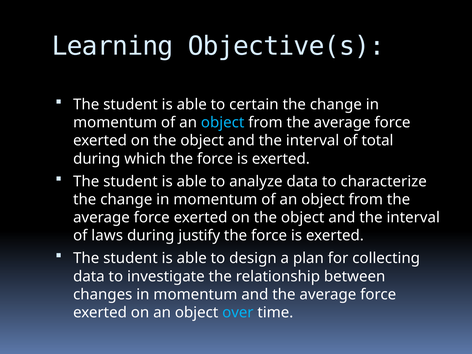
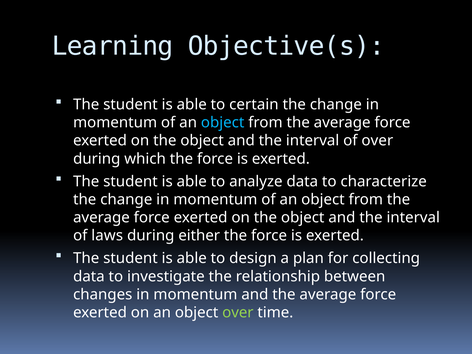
of total: total -> over
justify: justify -> either
over at (238, 313) colour: light blue -> light green
